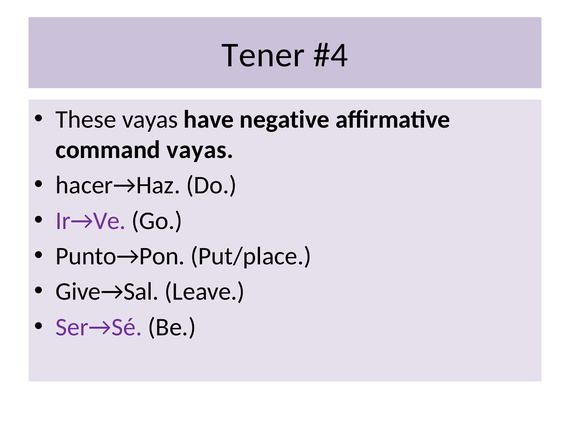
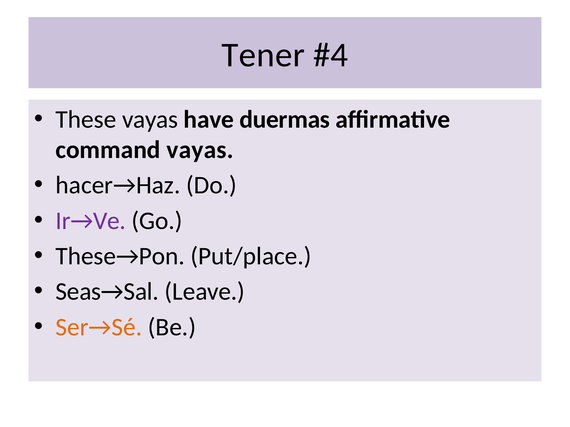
negative: negative -> duermas
Punto→Pon: Punto→Pon -> These→Pon
Give→Sal: Give→Sal -> Seas→Sal
Ser→Sé colour: purple -> orange
